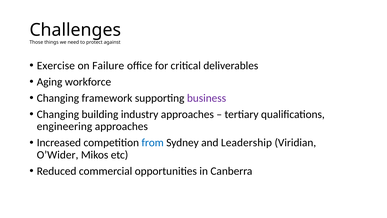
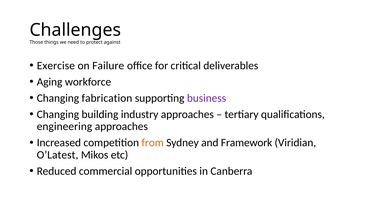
framework: framework -> fabrication
from colour: blue -> orange
Leadership: Leadership -> Framework
O’Wider: O’Wider -> O’Latest
